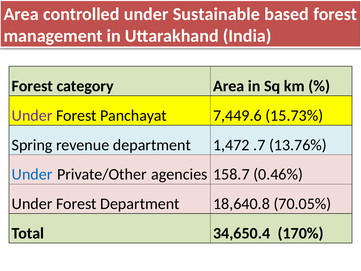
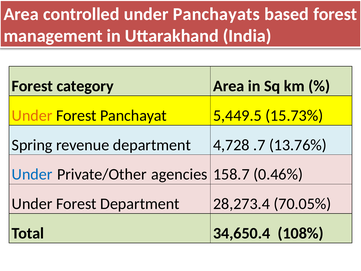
Sustainable: Sustainable -> Panchayats
Under at (32, 115) colour: purple -> orange
7,449.6: 7,449.6 -> 5,449.5
1,472: 1,472 -> 4,728
18,640.8: 18,640.8 -> 28,273.4
170%: 170% -> 108%
